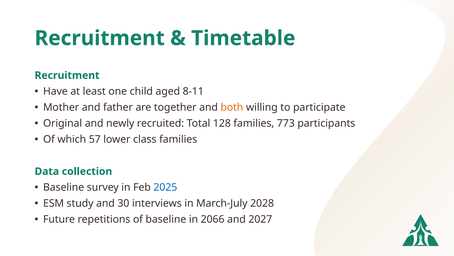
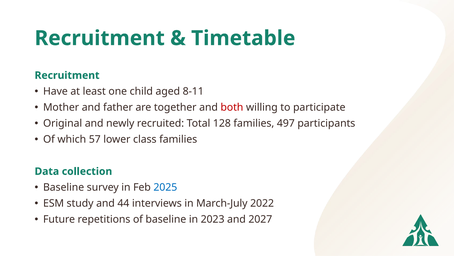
both colour: orange -> red
773: 773 -> 497
30: 30 -> 44
2028: 2028 -> 2022
2066: 2066 -> 2023
